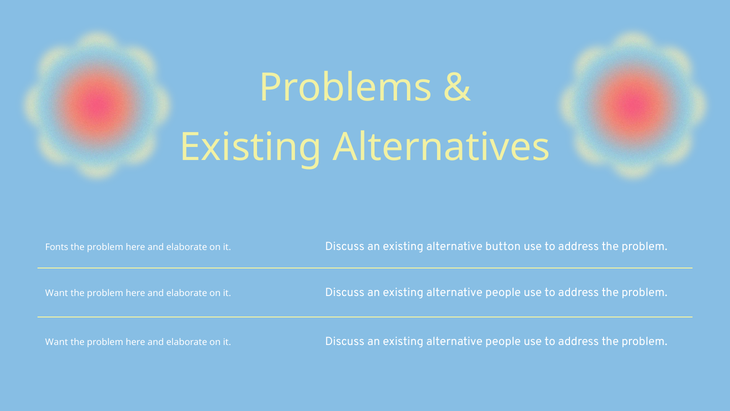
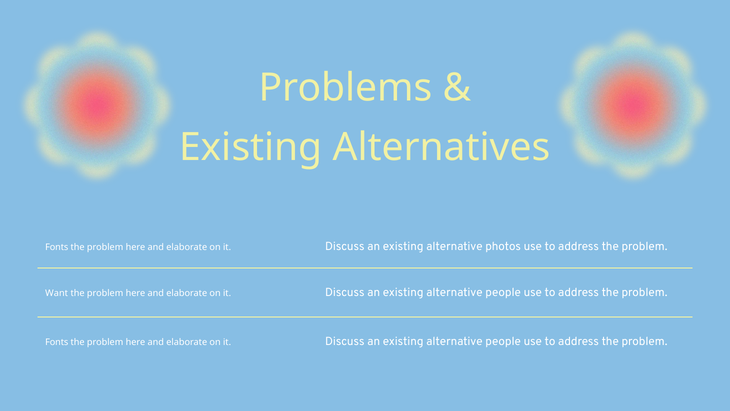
button: button -> photos
Want at (57, 342): Want -> Fonts
